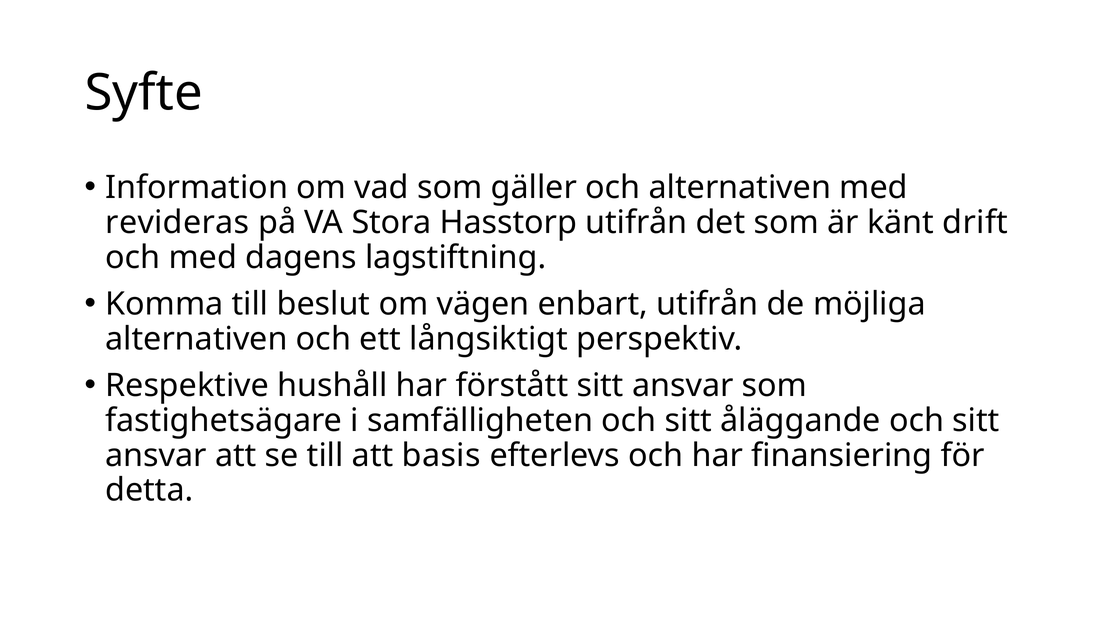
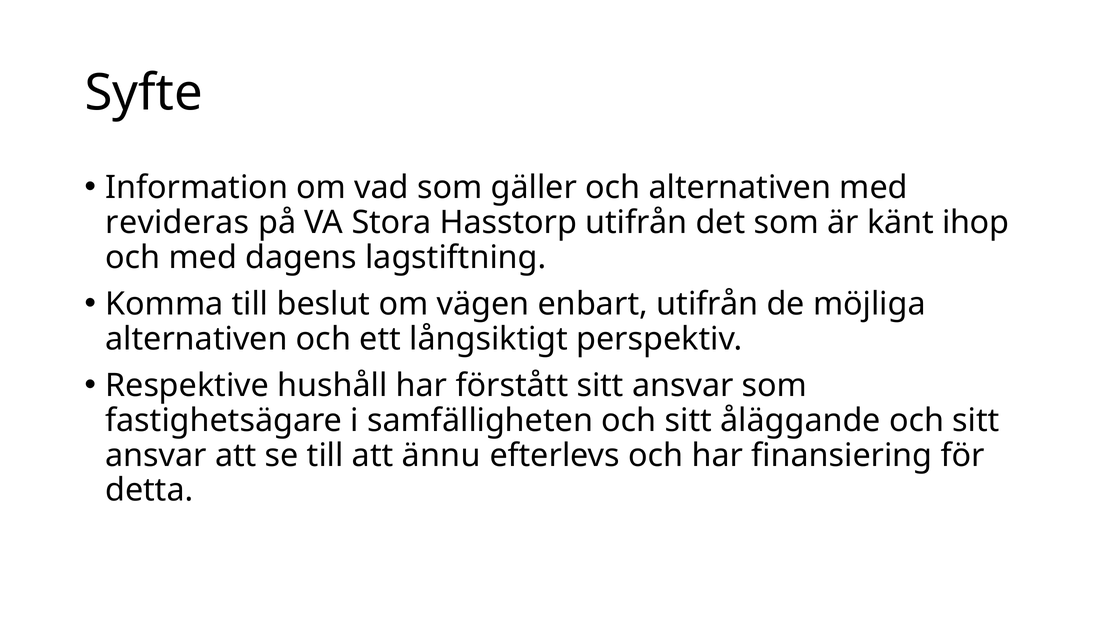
drift: drift -> ihop
basis: basis -> ännu
